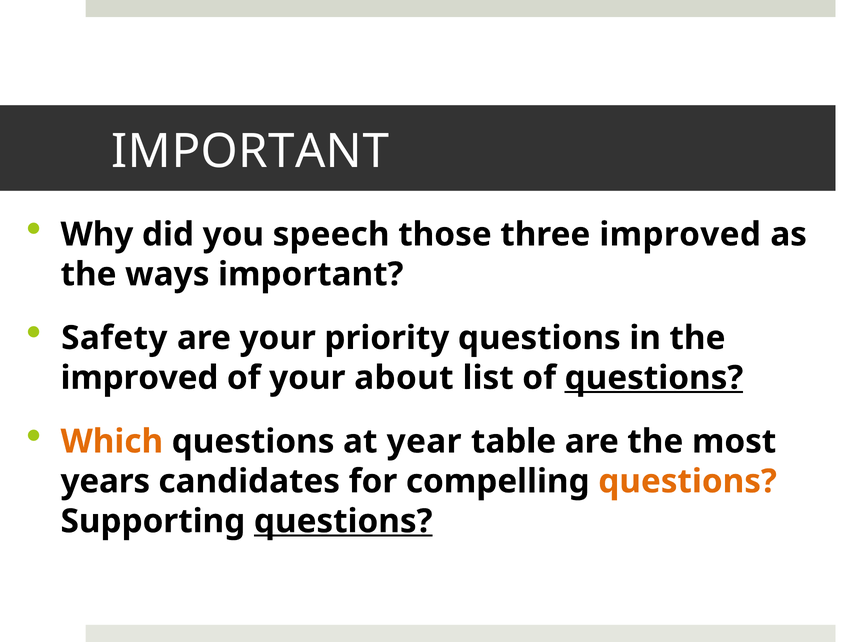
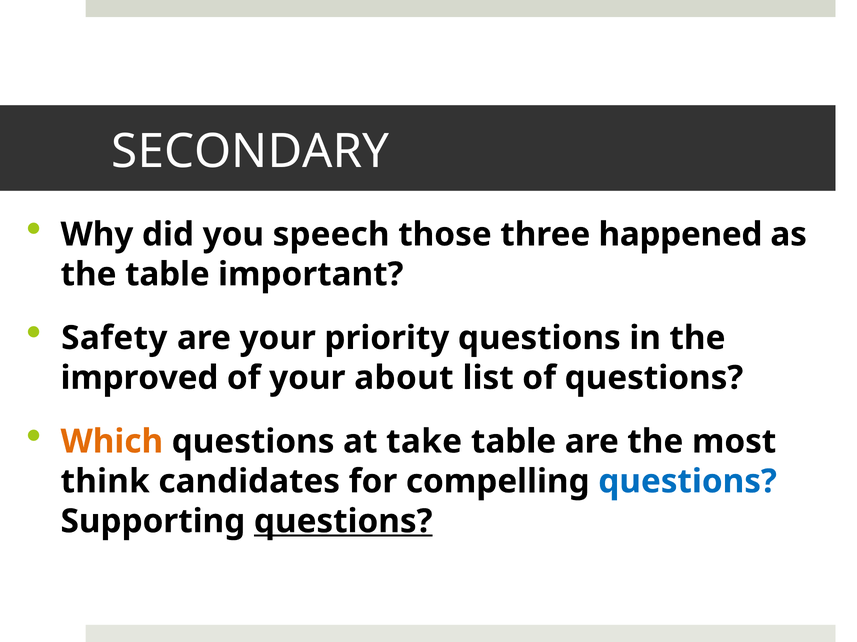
IMPORTANT at (250, 152): IMPORTANT -> SECONDARY
three improved: improved -> happened
the ways: ways -> table
questions at (654, 378) underline: present -> none
year: year -> take
years: years -> think
questions at (688, 482) colour: orange -> blue
